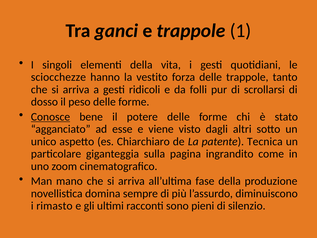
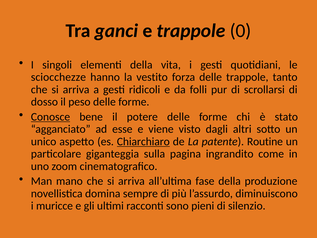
1: 1 -> 0
Chiarchiaro underline: none -> present
Tecnica: Tecnica -> Routine
rimasto: rimasto -> muricce
